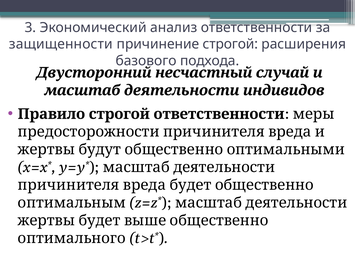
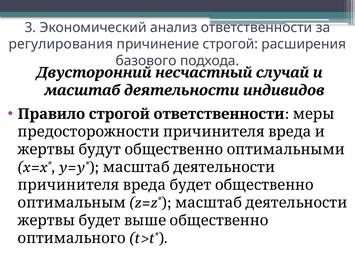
защищенности: защищенности -> регулирования
